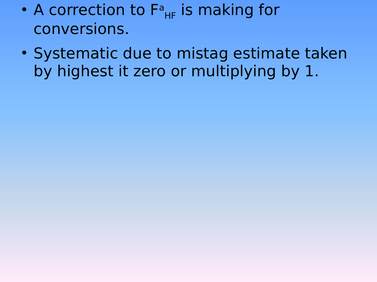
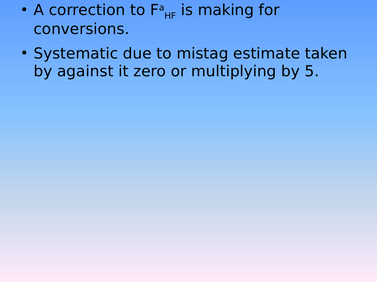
highest: highest -> against
1: 1 -> 5
